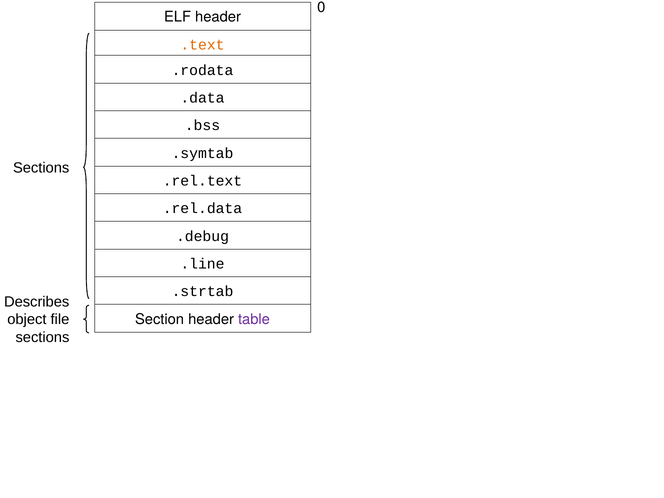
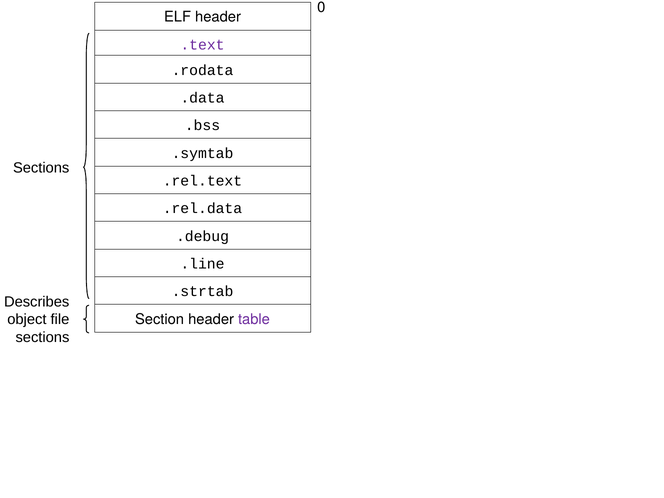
.text colour: orange -> purple
